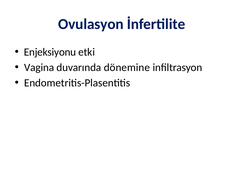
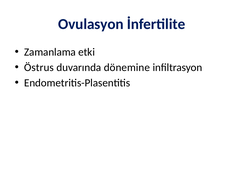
Enjeksiyonu: Enjeksiyonu -> Zamanlama
Vagina: Vagina -> Östrus
